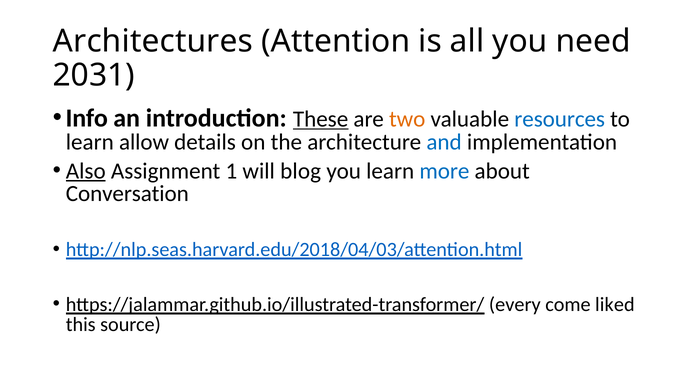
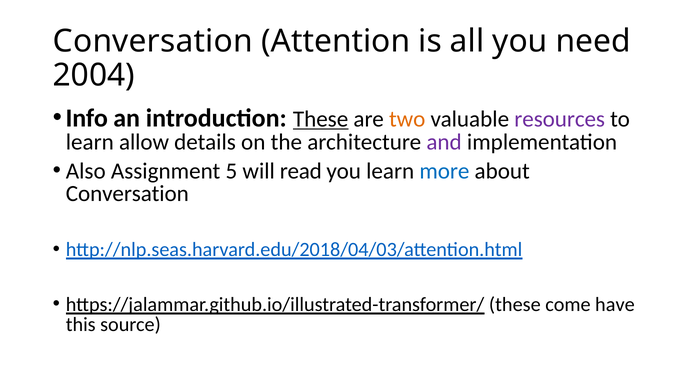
Architectures at (153, 41): Architectures -> Conversation
2031: 2031 -> 2004
resources colour: blue -> purple
and colour: blue -> purple
Also underline: present -> none
1: 1 -> 5
blog: blog -> read
https://jalammar.github.io/illustrated-transformer/ every: every -> these
liked: liked -> have
